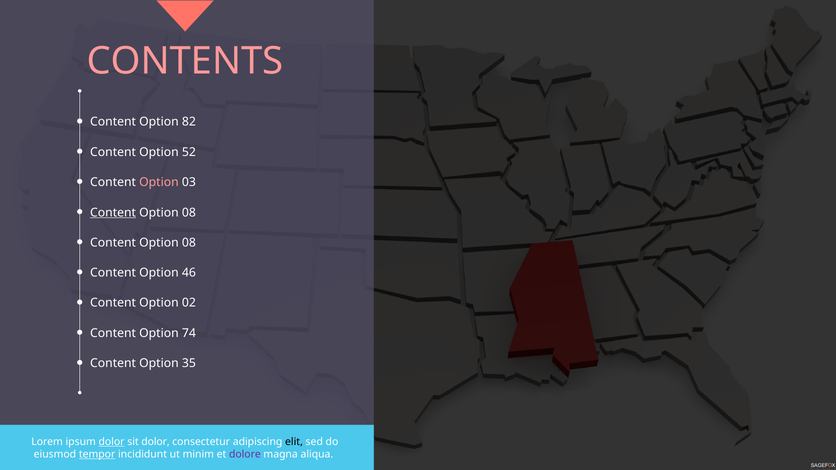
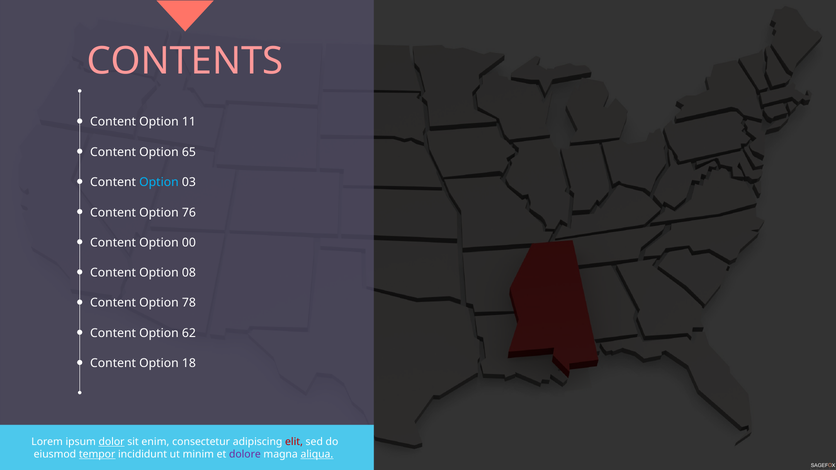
82: 82 -> 11
52: 52 -> 65
Option at (159, 182) colour: pink -> light blue
Content at (113, 213) underline: present -> none
08 at (189, 213): 08 -> 76
08 at (189, 243): 08 -> 00
46: 46 -> 08
02: 02 -> 78
74: 74 -> 62
35: 35 -> 18
sit dolor: dolor -> enim
elit colour: black -> red
aliqua underline: none -> present
